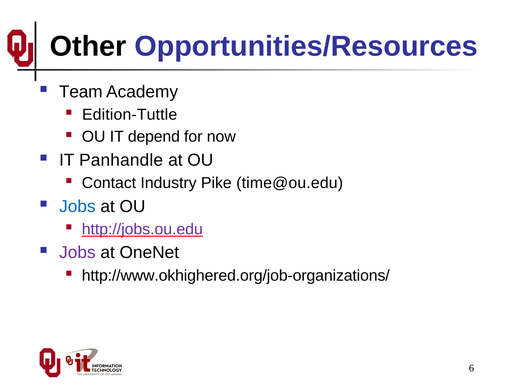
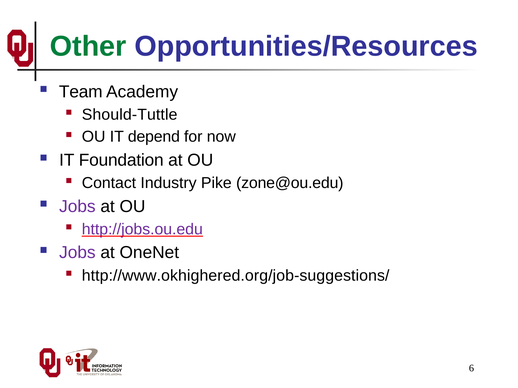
Other colour: black -> green
Edition-Tuttle: Edition-Tuttle -> Should-Tuttle
Panhandle: Panhandle -> Foundation
time@ou.edu: time@ou.edu -> zone@ou.edu
Jobs at (77, 207) colour: blue -> purple
http://www.okhighered.org/job-organizations/: http://www.okhighered.org/job-organizations/ -> http://www.okhighered.org/job-suggestions/
